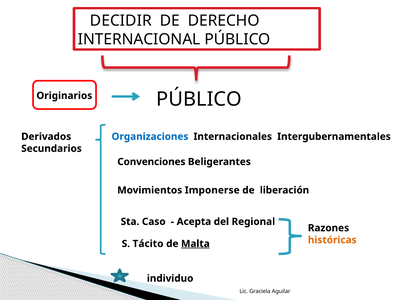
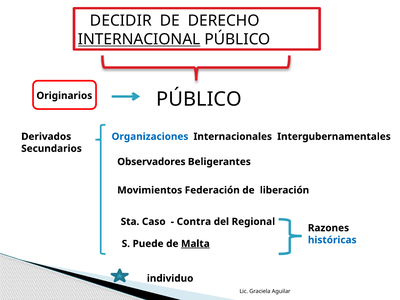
INTERNACIONAL underline: none -> present
Convenciones: Convenciones -> Observadores
Imponerse: Imponerse -> Federación
Acepta: Acepta -> Contra
históricas colour: orange -> blue
Tácito: Tácito -> Puede
